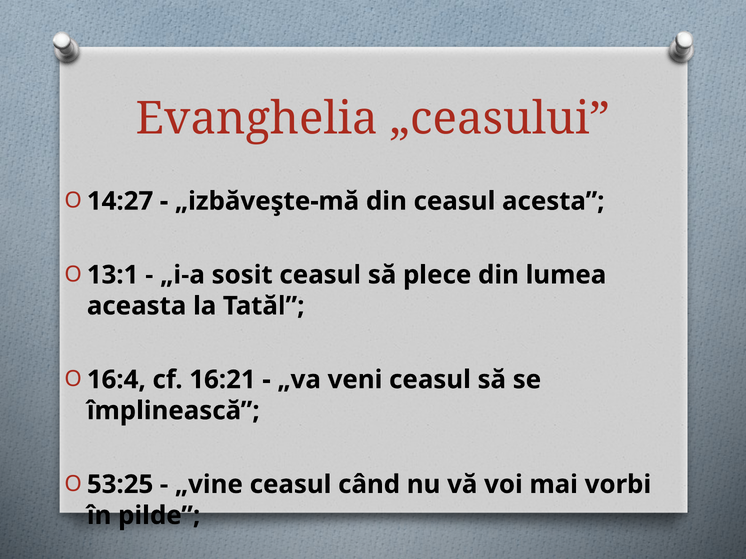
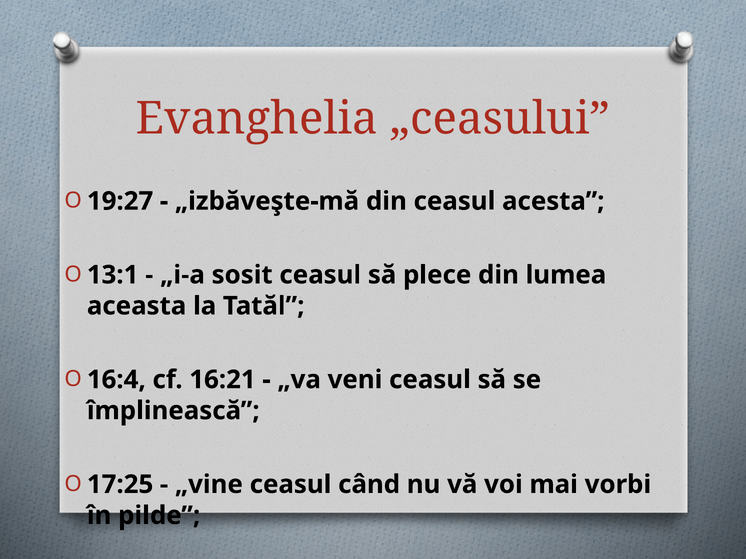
14:27: 14:27 -> 19:27
53:25: 53:25 -> 17:25
